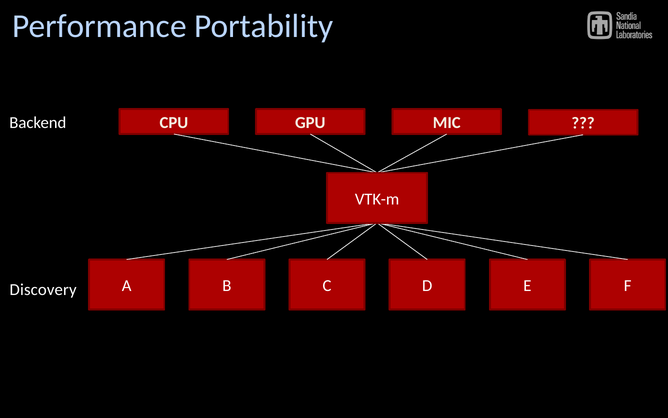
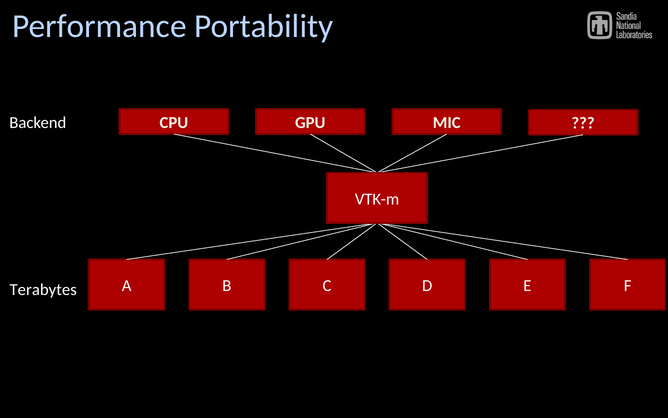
Discovery: Discovery -> Terabytes
